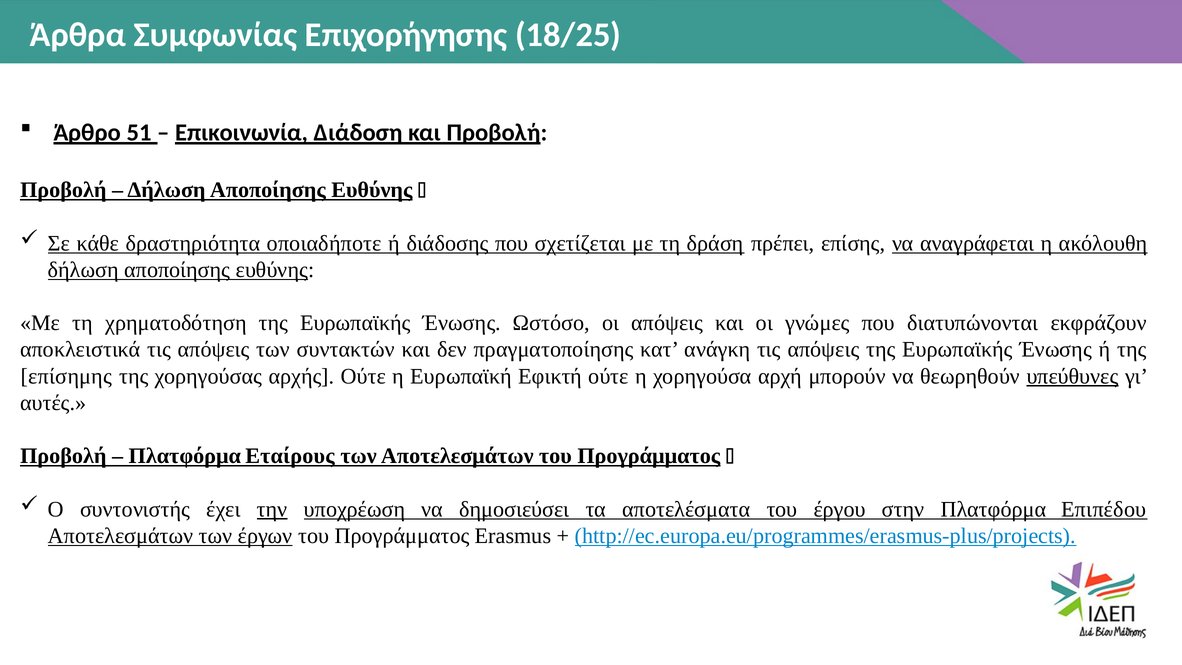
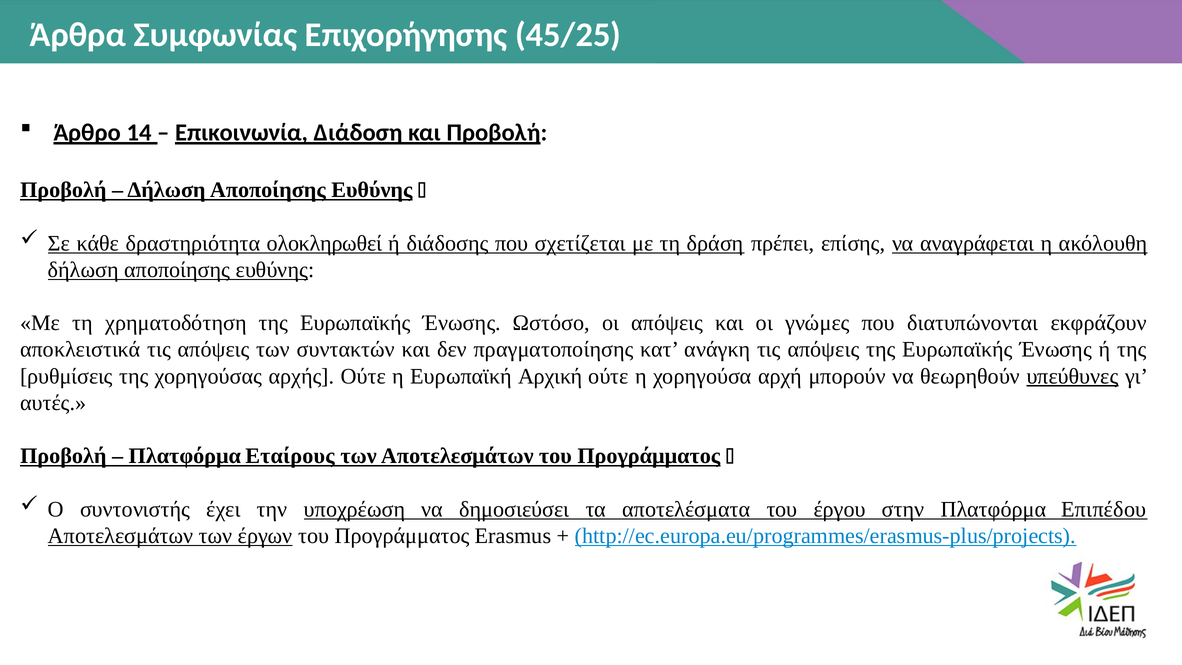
18/25: 18/25 -> 45/25
51: 51 -> 14
οποιαδήποτε: οποιαδήποτε -> ολοκληρωθεί
επίσημης: επίσημης -> ρυθμίσεις
Εφικτή: Εφικτή -> Αρχική
την underline: present -> none
